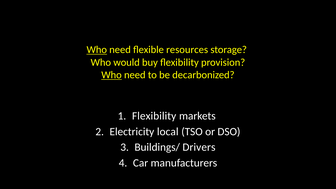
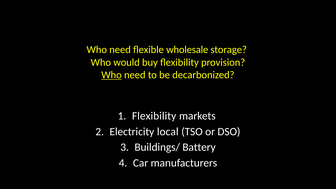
Who at (97, 50) underline: present -> none
resources: resources -> wholesale
Drivers: Drivers -> Battery
